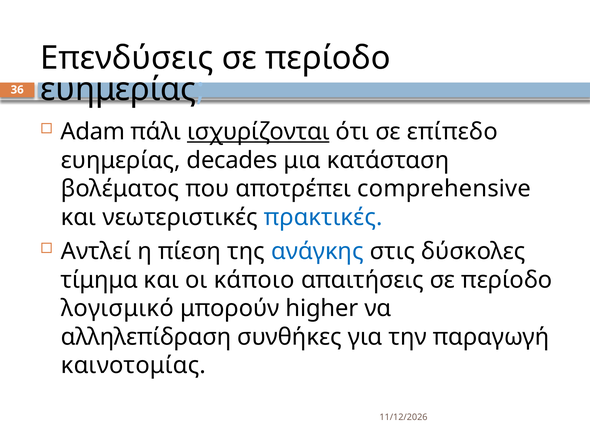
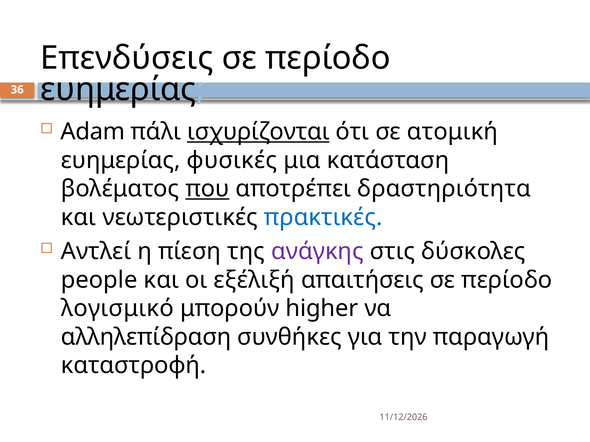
επίπεδο: επίπεδο -> ατομική
decades: decades -> φυσικές
που underline: none -> present
comprehensive: comprehensive -> δραστηριότητα
ανάγκης colour: blue -> purple
τίμημα: τίμημα -> people
κάποιο: κάποιο -> εξέλιξή
καινοτομίας: καινοτομίας -> καταστροφή
